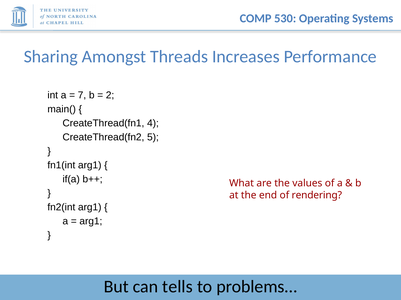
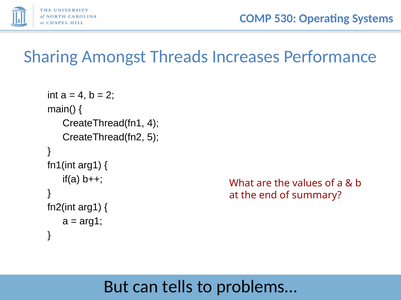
7 at (82, 96): 7 -> 4
rendering: rendering -> summary
